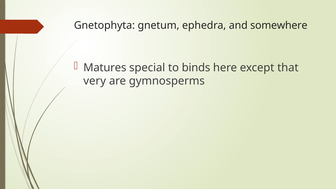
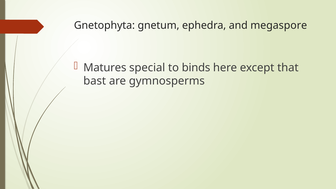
somewhere: somewhere -> megaspore
very: very -> bast
